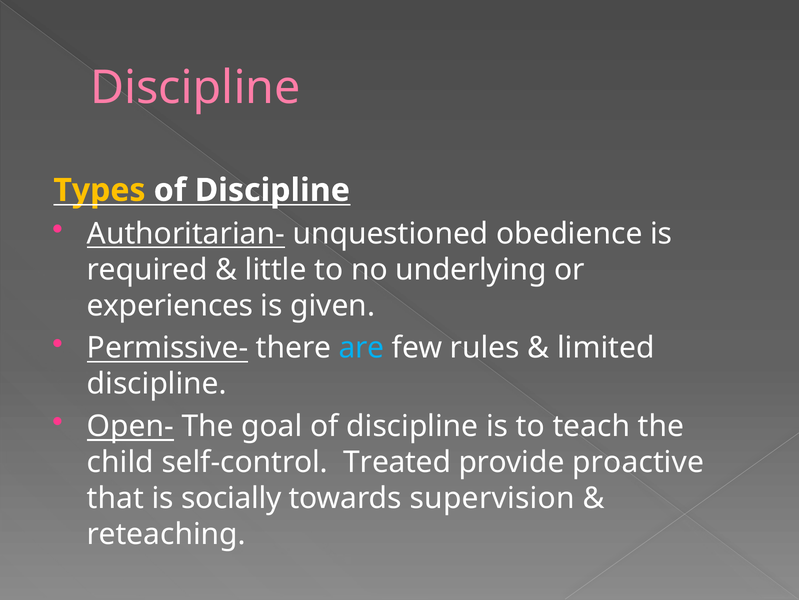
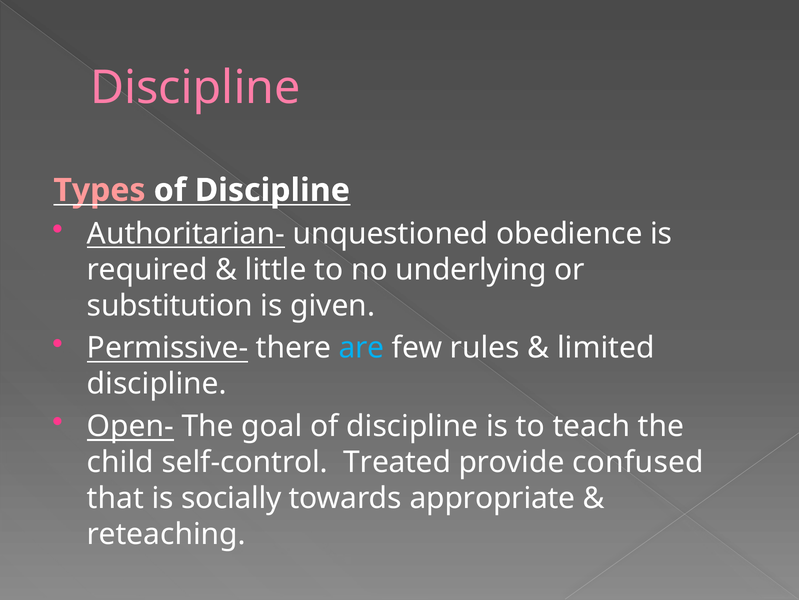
Types colour: yellow -> pink
experiences: experiences -> substitution
proactive: proactive -> confused
supervision: supervision -> appropriate
